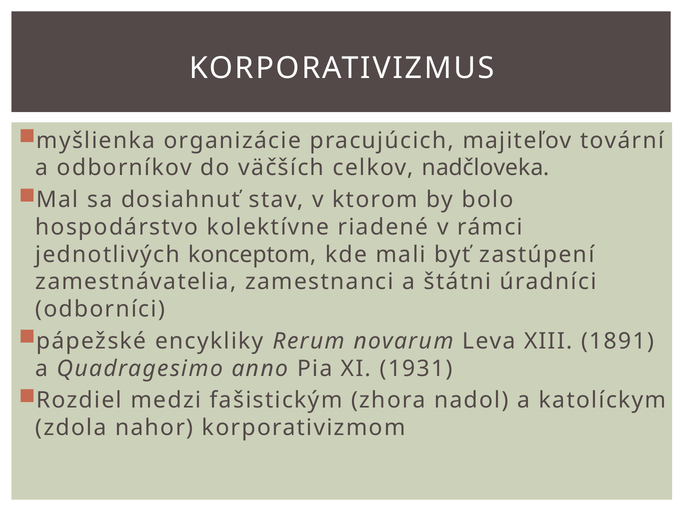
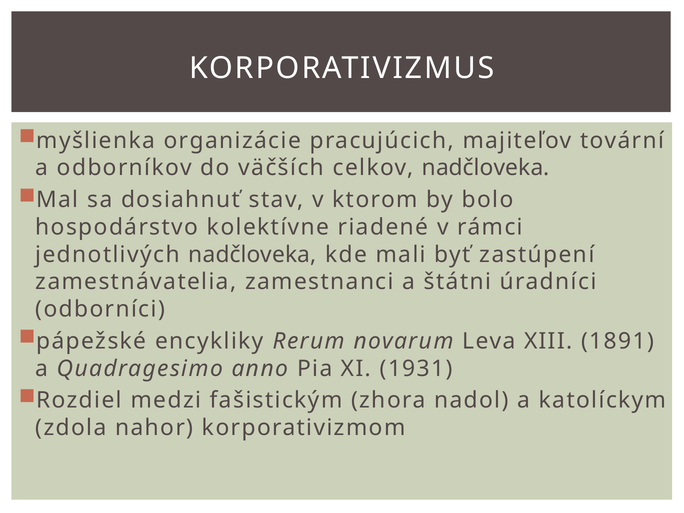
jednotlivých konceptom: konceptom -> nadčloveka
